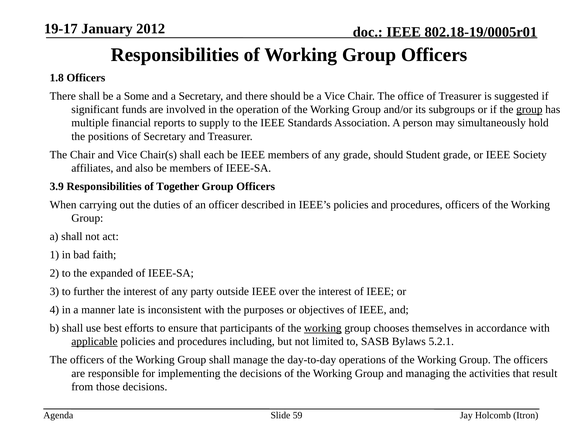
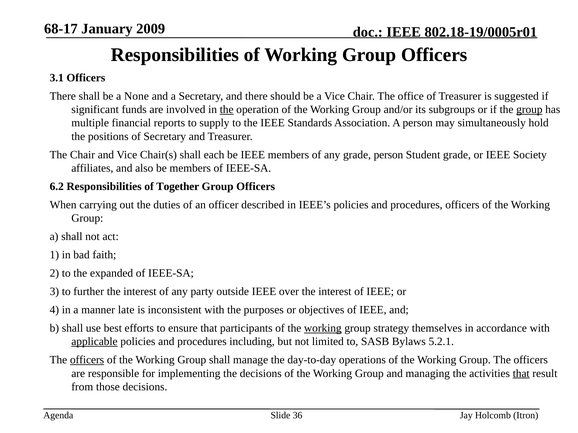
19-17: 19-17 -> 68-17
2012: 2012 -> 2009
1.8: 1.8 -> 3.1
Some: Some -> None
the at (227, 110) underline: none -> present
grade should: should -> person
3.9: 3.9 -> 6.2
chooses: chooses -> strategy
officers at (87, 360) underline: none -> present
that at (521, 374) underline: none -> present
59: 59 -> 36
